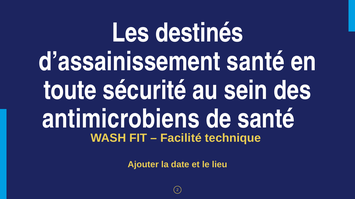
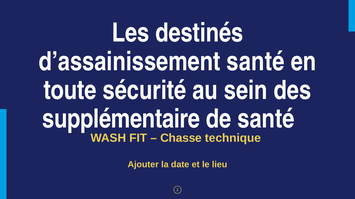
antimicrobiens: antimicrobiens -> supplémentaire
Facilité: Facilité -> Chasse
